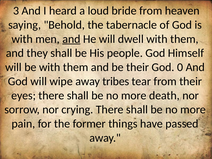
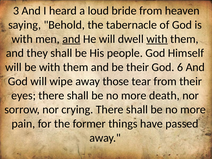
with at (157, 39) underline: none -> present
0: 0 -> 6
tribes: tribes -> those
